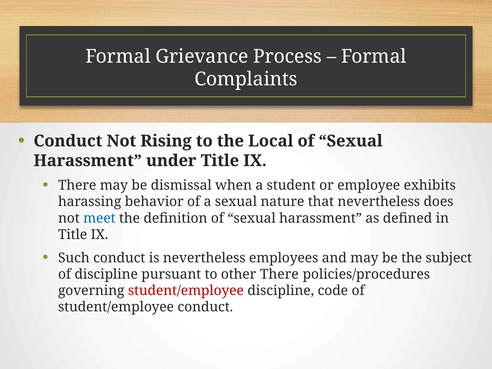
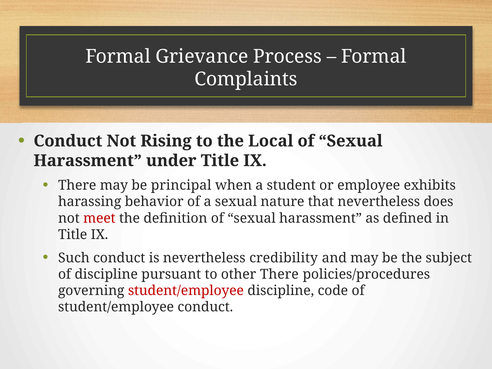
dismissal: dismissal -> principal
meet colour: blue -> red
employees: employees -> credibility
